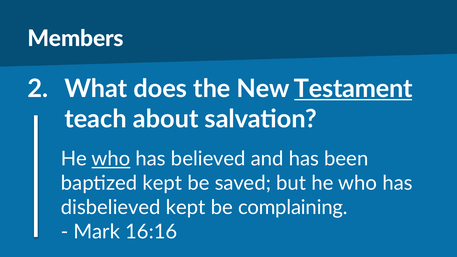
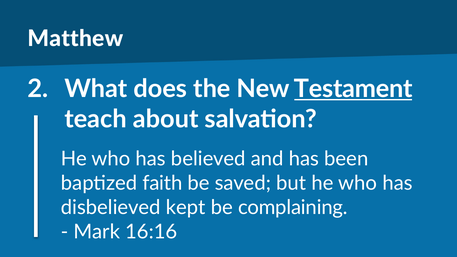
Members: Members -> Matthew
who at (111, 159) underline: present -> none
baptized kept: kept -> faith
